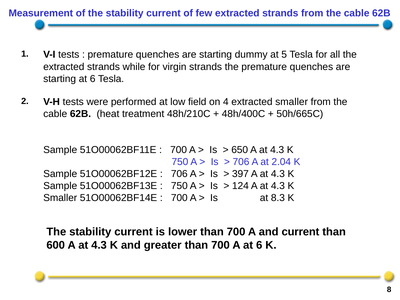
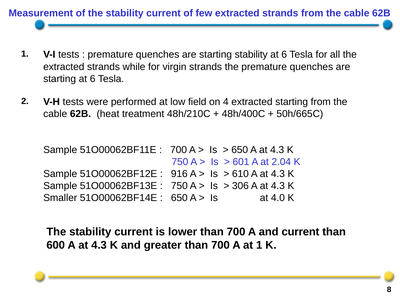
starting dummy: dummy -> stability
5 at (284, 55): 5 -> 6
extracted smaller: smaller -> starting
706 at (241, 162): 706 -> 601
706 at (179, 174): 706 -> 916
397: 397 -> 610
124: 124 -> 306
700 at (179, 198): 700 -> 650
8.3: 8.3 -> 4.0
A at 6: 6 -> 1
